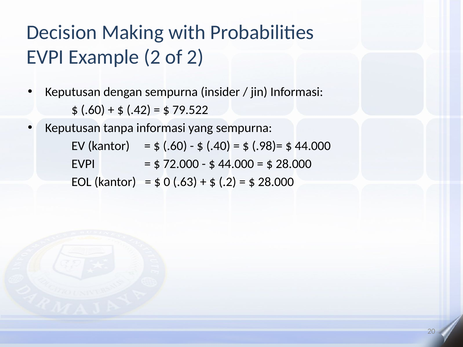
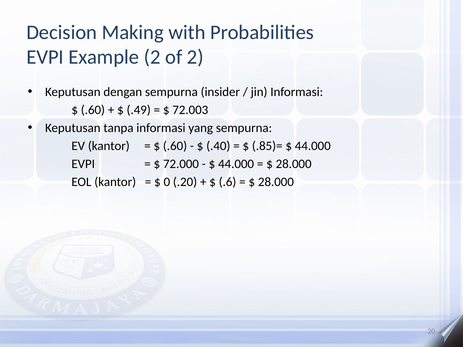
.42: .42 -> .49
79.522: 79.522 -> 72.003
.98)=: .98)= -> .85)=
.63: .63 -> .20
.2: .2 -> .6
